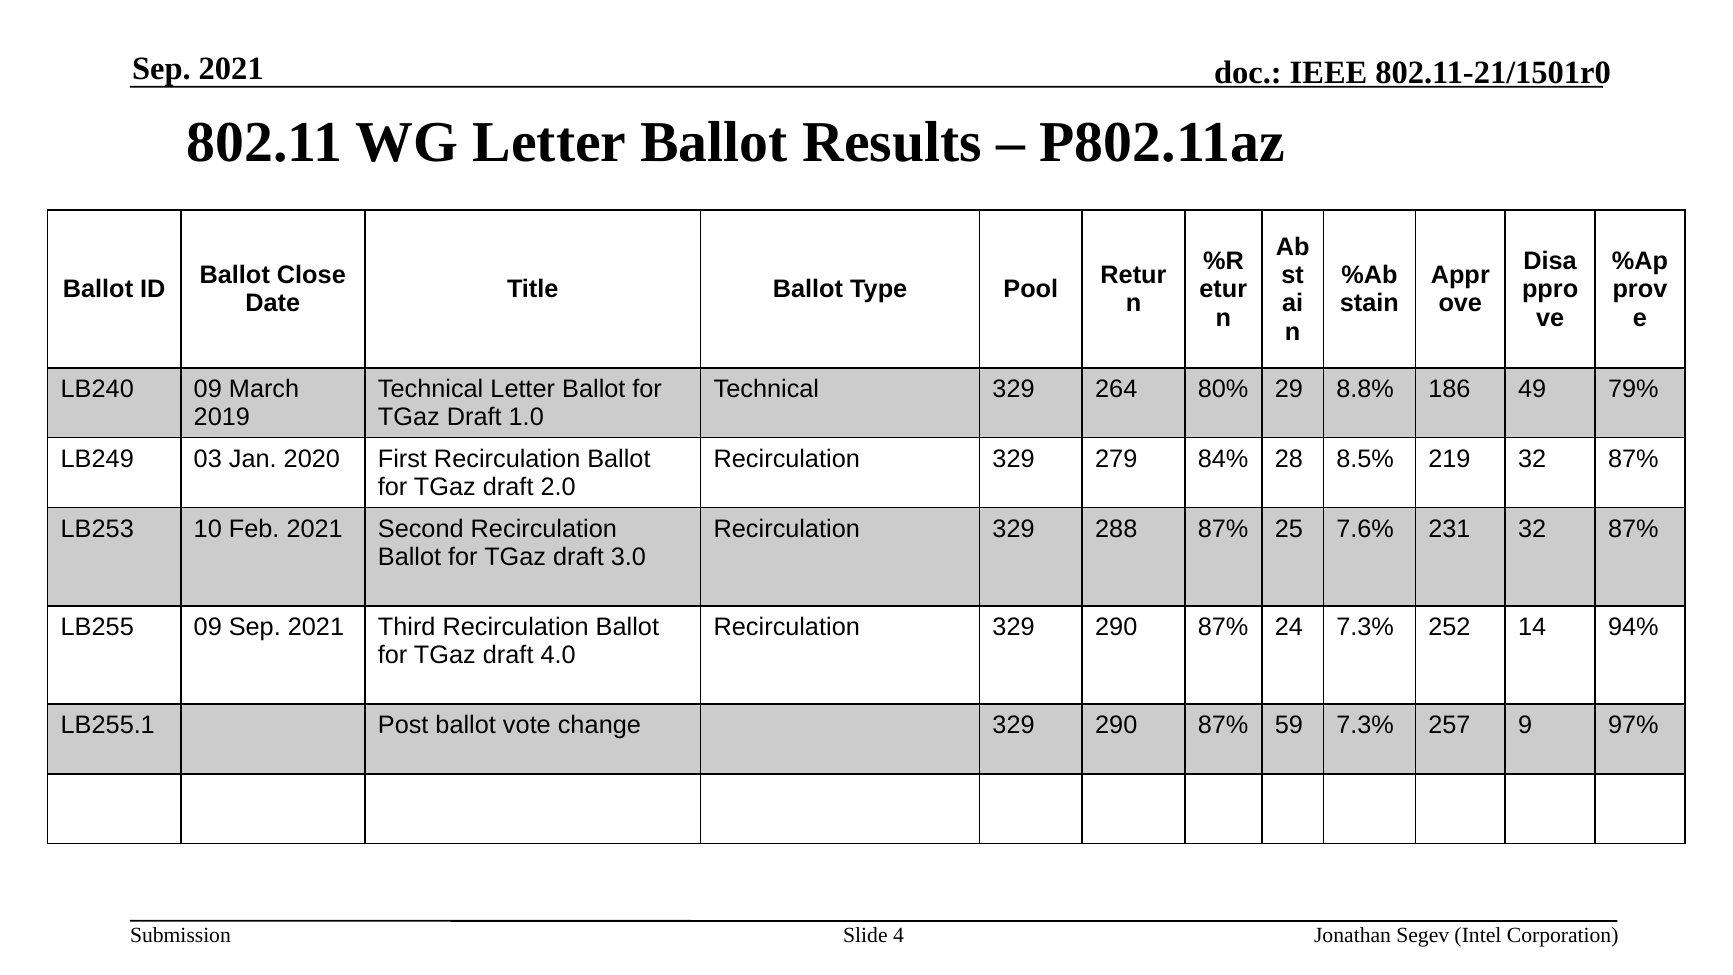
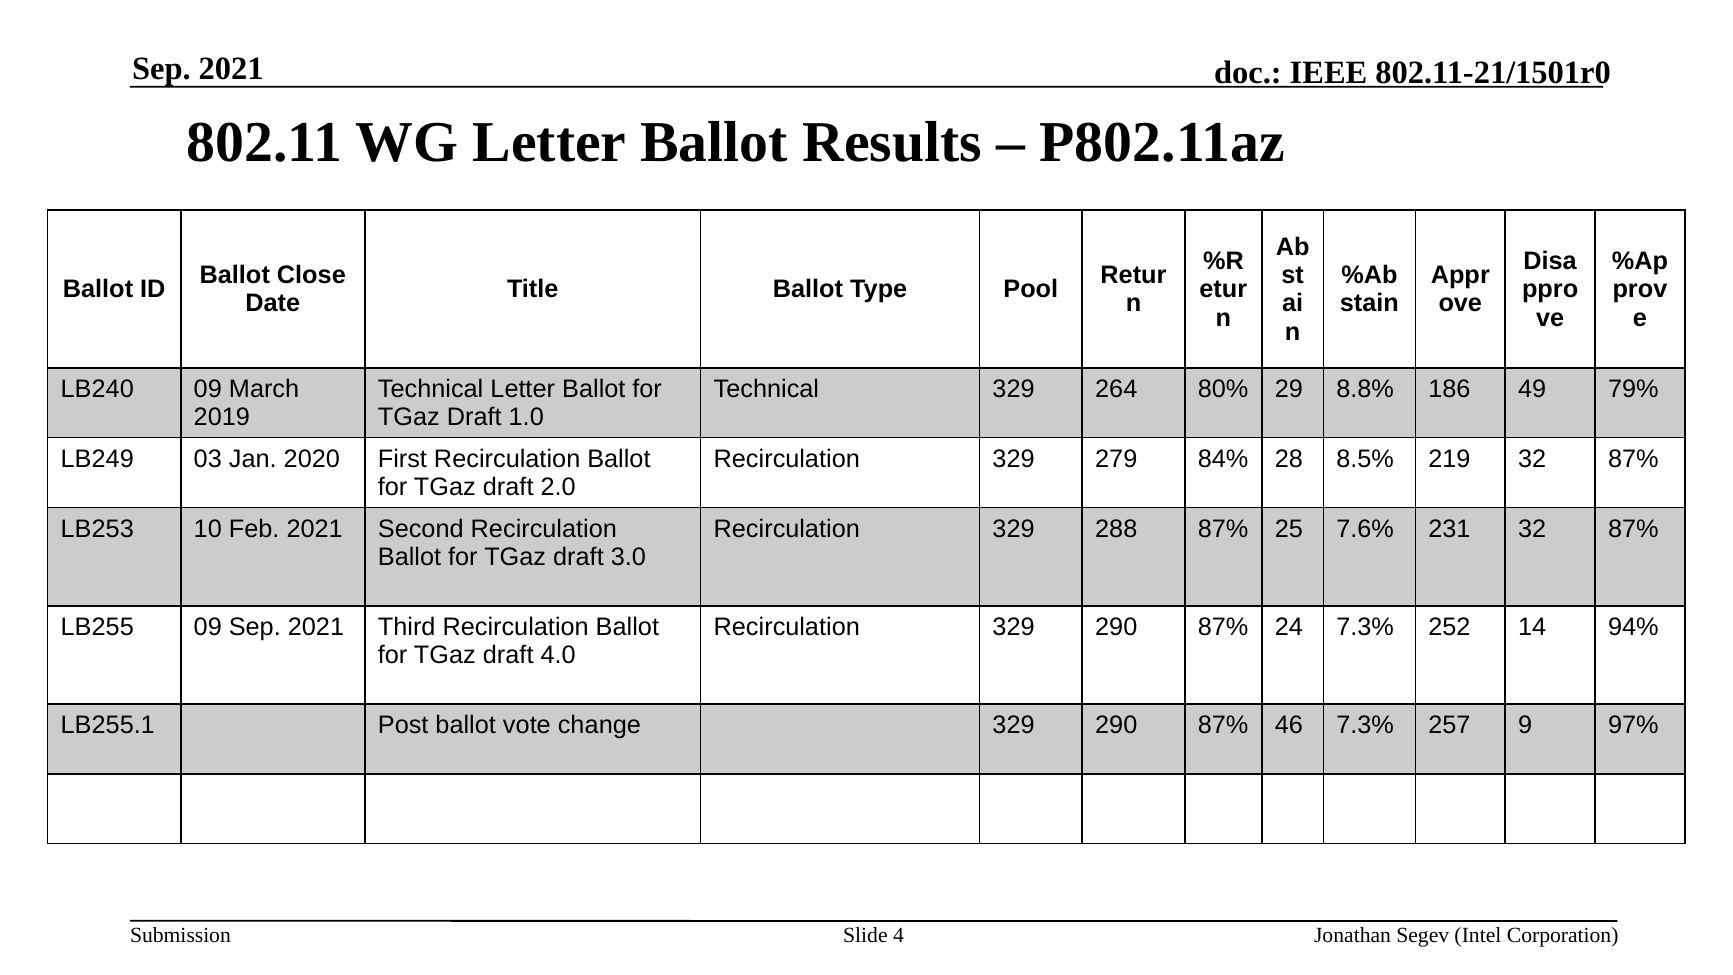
59: 59 -> 46
